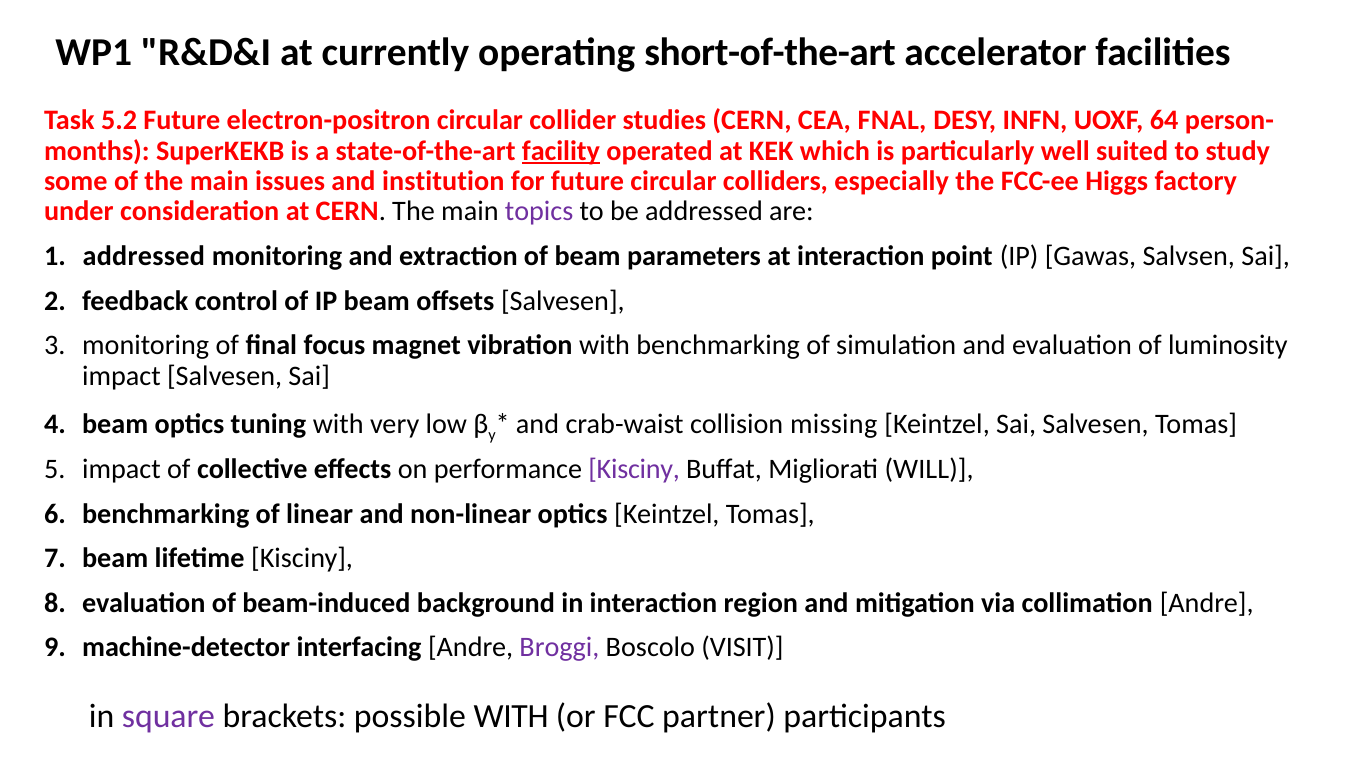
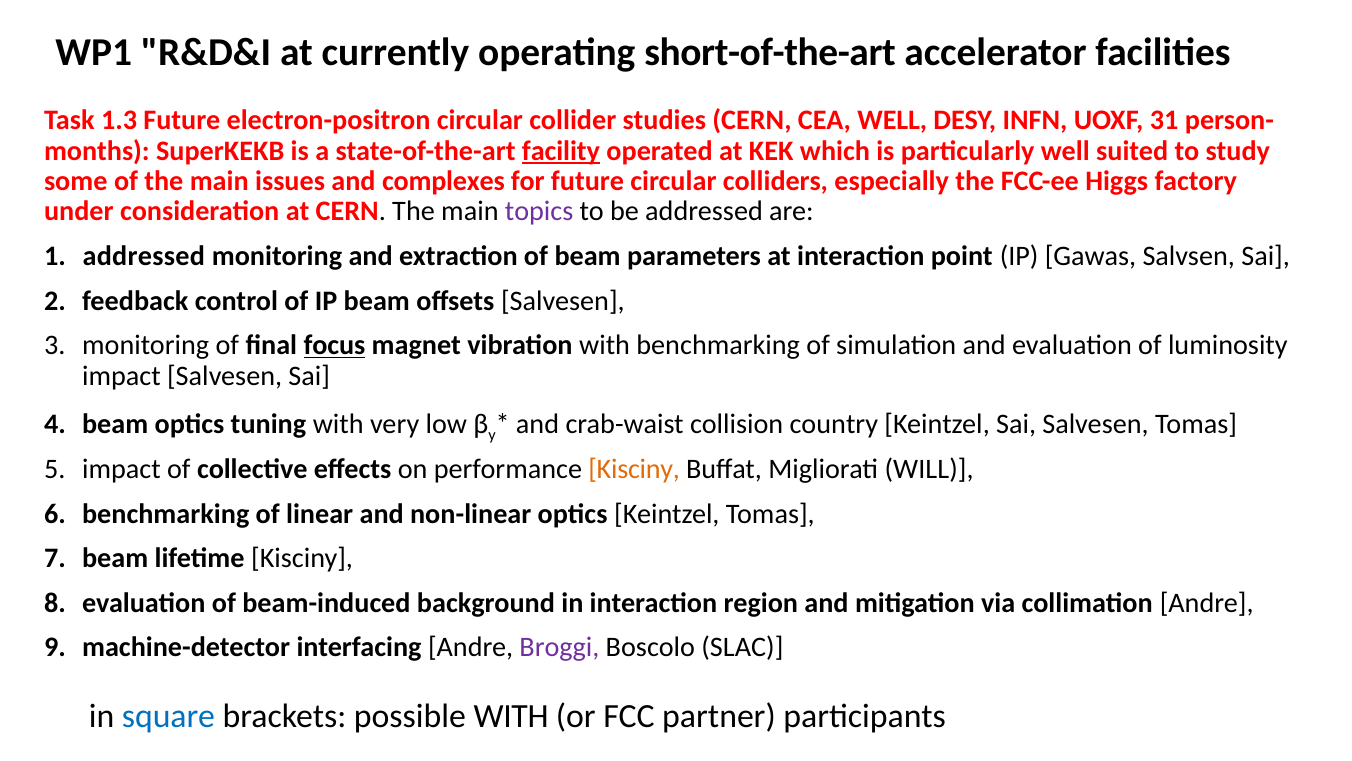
5.2: 5.2 -> 1.3
CEA FNAL: FNAL -> WELL
64: 64 -> 31
institution: institution -> complexes
focus underline: none -> present
missing: missing -> country
Kisciny at (634, 469) colour: purple -> orange
VISIT: VISIT -> SLAC
square colour: purple -> blue
